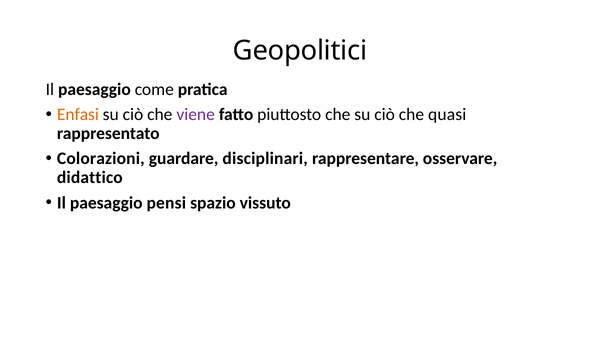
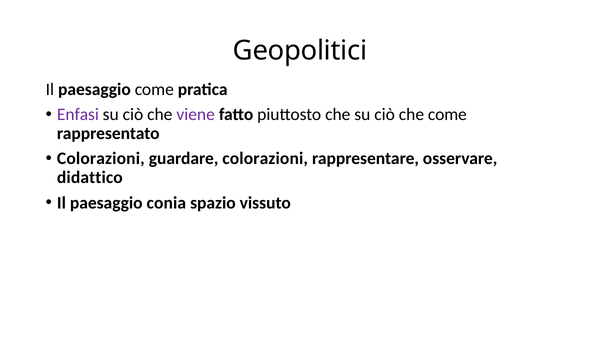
Enfasi colour: orange -> purple
che quasi: quasi -> come
guardare disciplinari: disciplinari -> colorazioni
pensi: pensi -> conia
